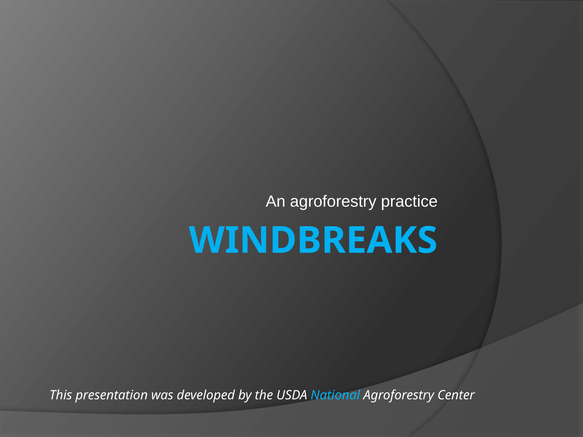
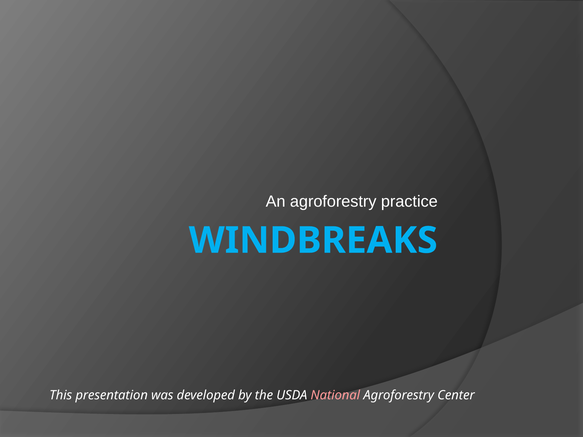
National colour: light blue -> pink
